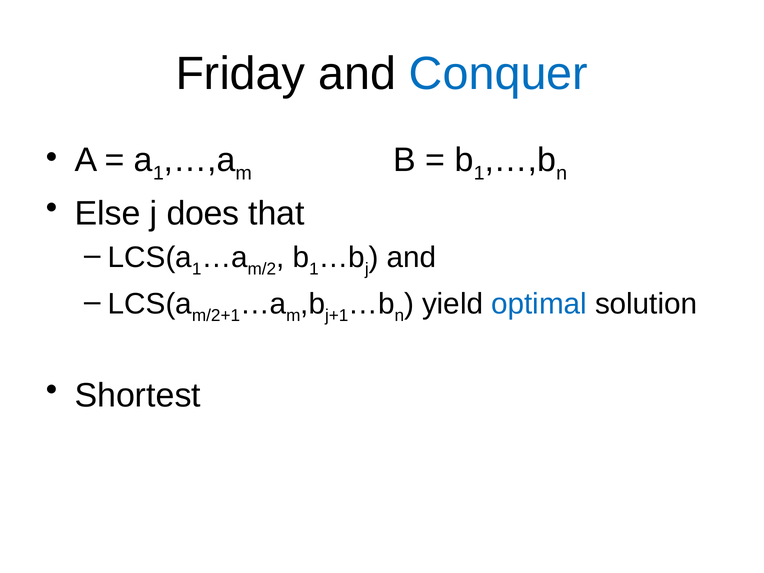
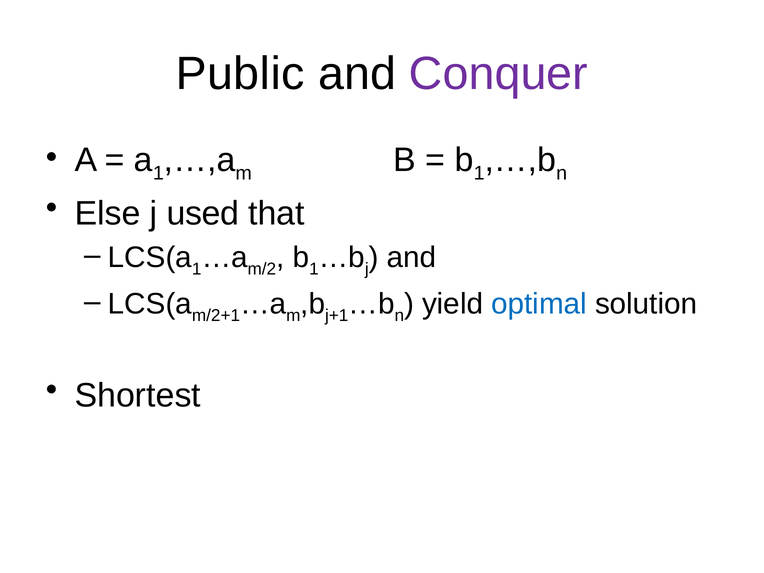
Friday: Friday -> Public
Conquer colour: blue -> purple
does: does -> used
